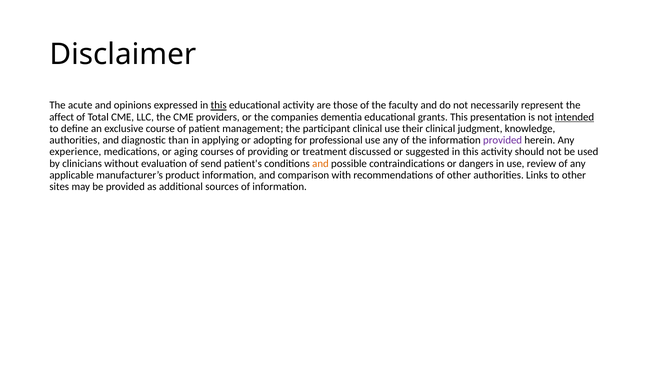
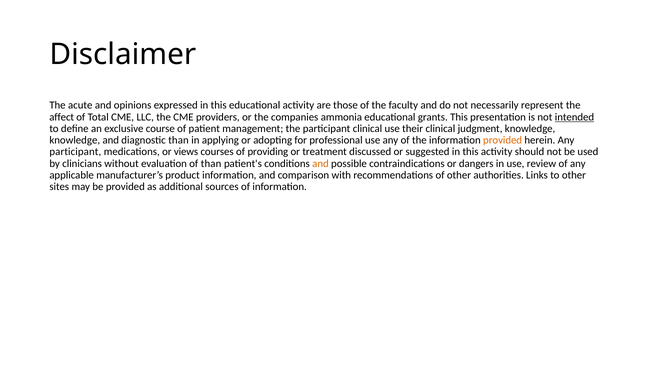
this at (219, 105) underline: present -> none
dementia: dementia -> ammonia
authorities at (75, 140): authorities -> knowledge
provided at (503, 140) colour: purple -> orange
experience at (75, 152): experience -> participant
aging: aging -> views
of send: send -> than
